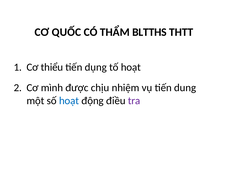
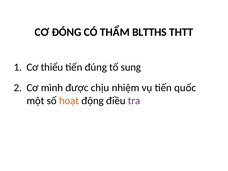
QUỐC: QUỐC -> ĐÓNG
dụng: dụng -> đúng
tố hoạt: hoạt -> sung
dung: dung -> quốc
hoạt at (69, 101) colour: blue -> orange
